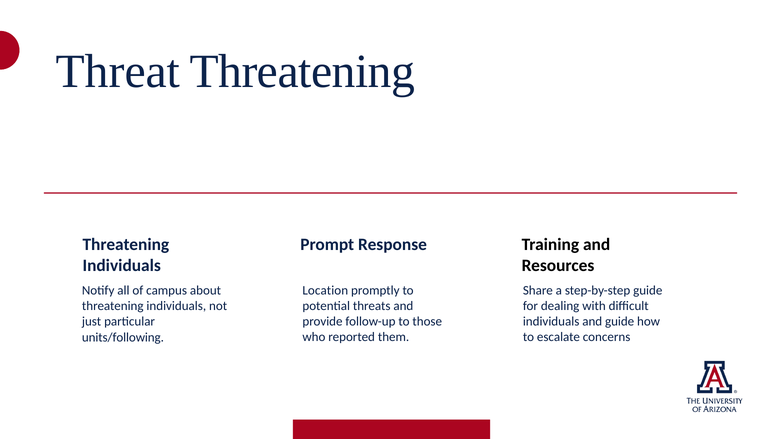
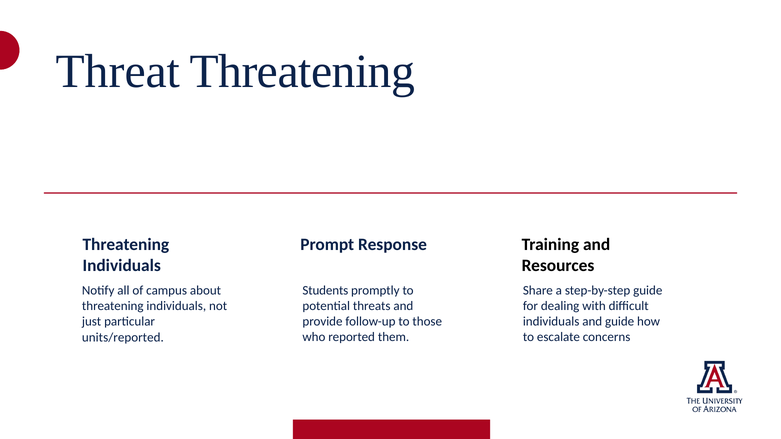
Location: Location -> Students
units/following: units/following -> units/reported
